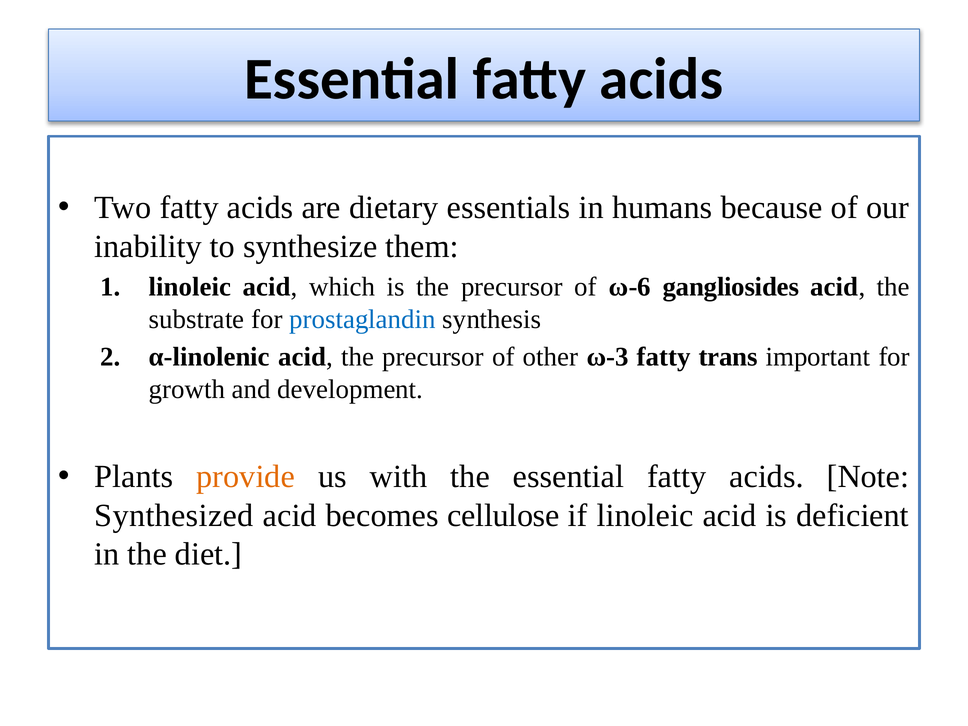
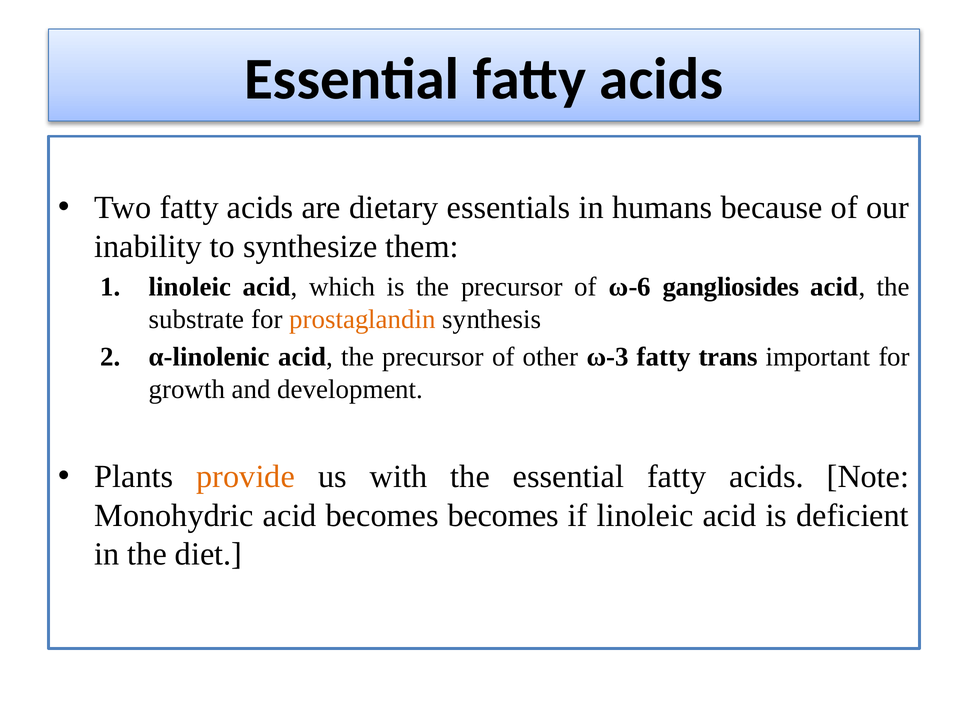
prostaglandin colour: blue -> orange
Synthesized: Synthesized -> Monohydric
becomes cellulose: cellulose -> becomes
